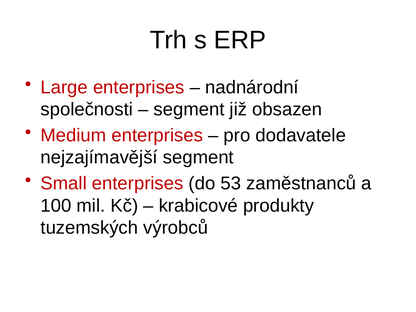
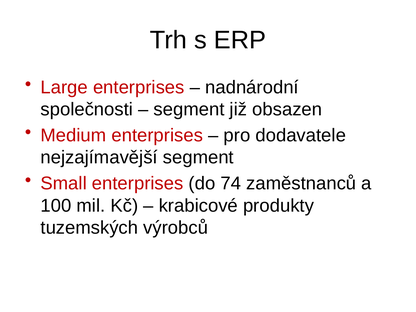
53: 53 -> 74
